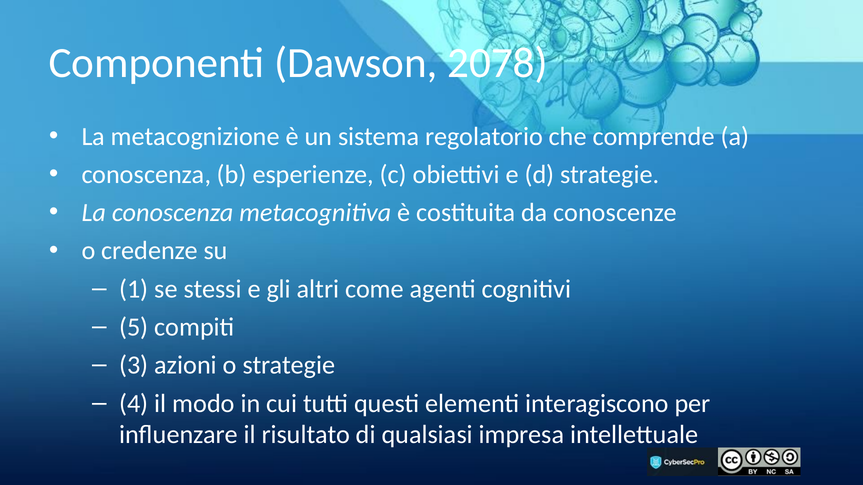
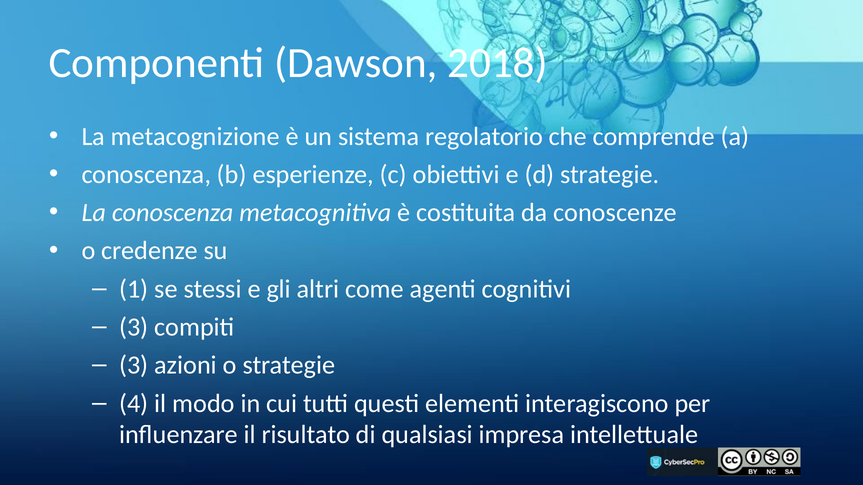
2078: 2078 -> 2018
5 at (134, 327): 5 -> 3
